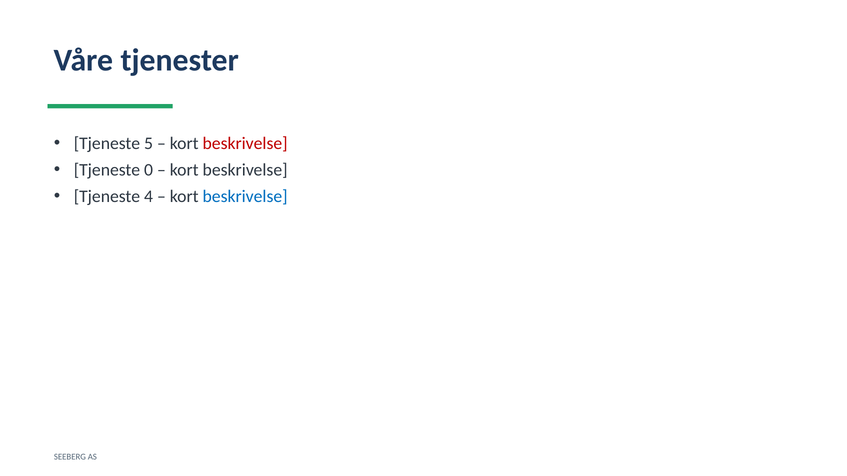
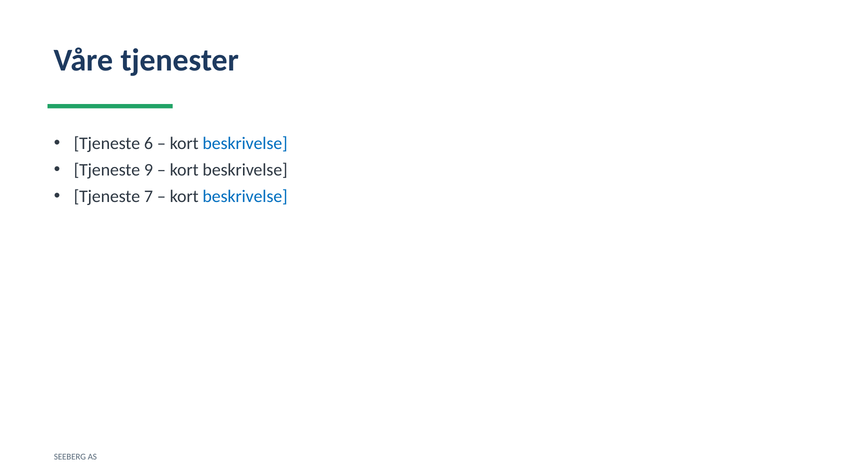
5: 5 -> 6
beskrivelse at (245, 143) colour: red -> blue
0: 0 -> 9
4: 4 -> 7
